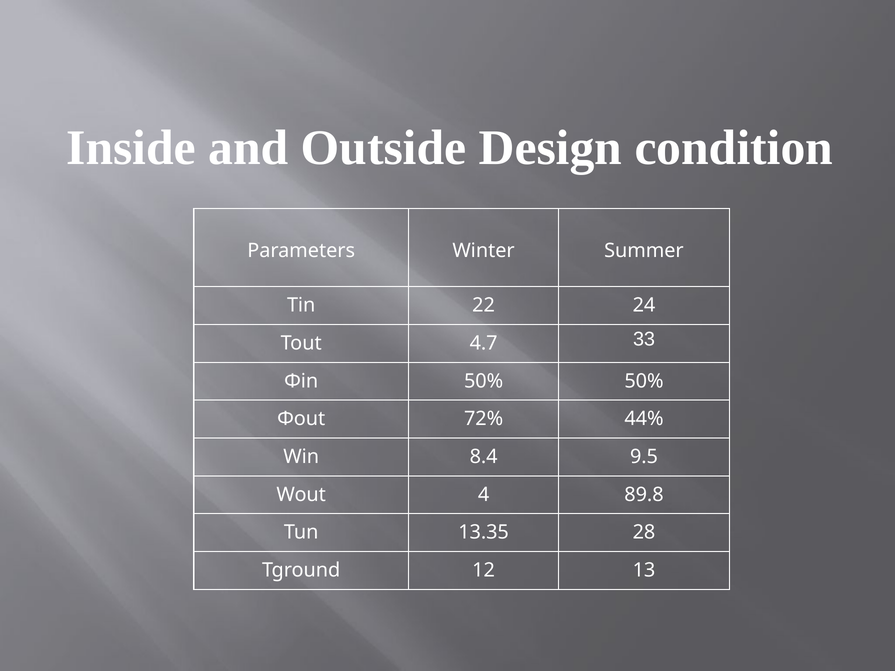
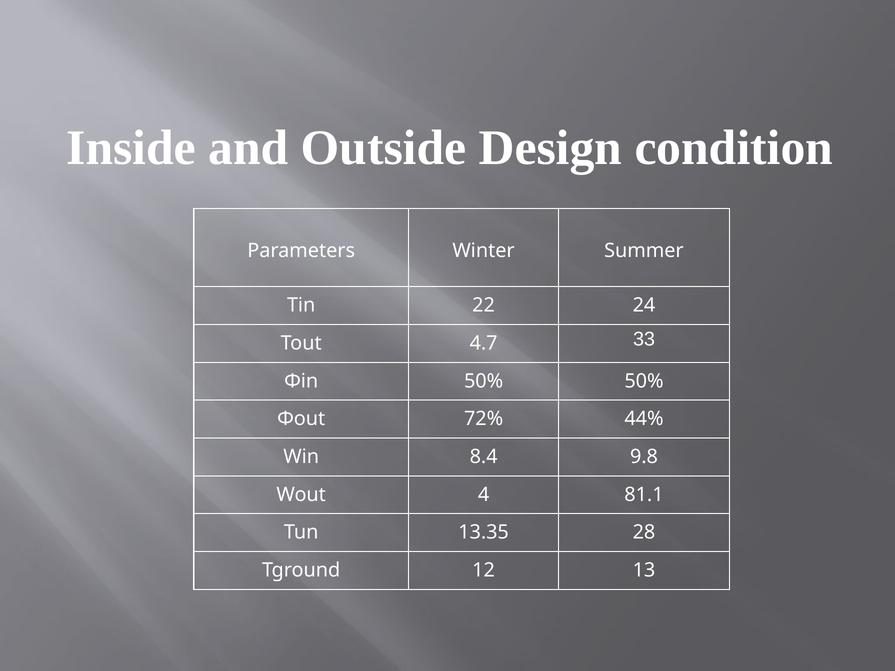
9.5: 9.5 -> 9.8
89.8: 89.8 -> 81.1
